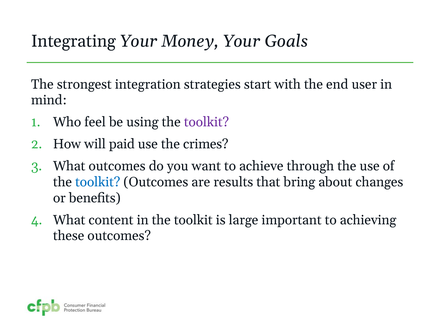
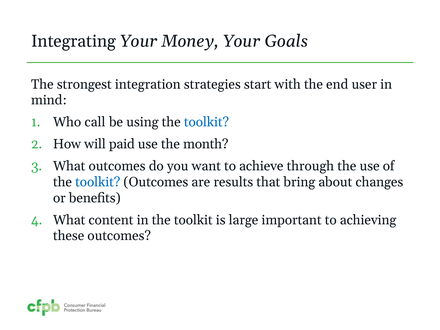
feel: feel -> call
toolkit at (206, 122) colour: purple -> blue
crimes: crimes -> month
